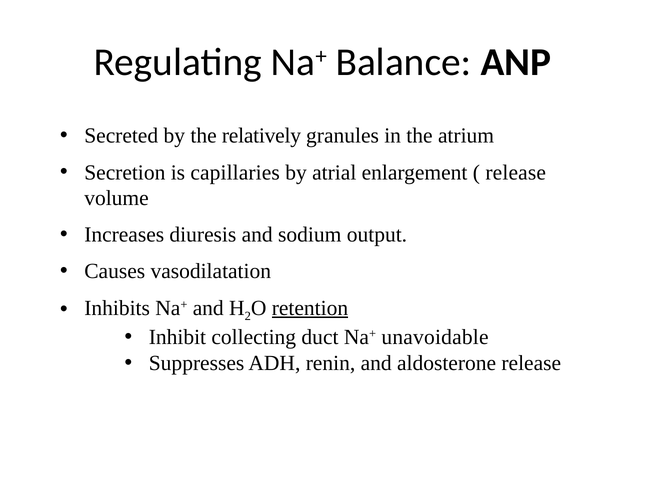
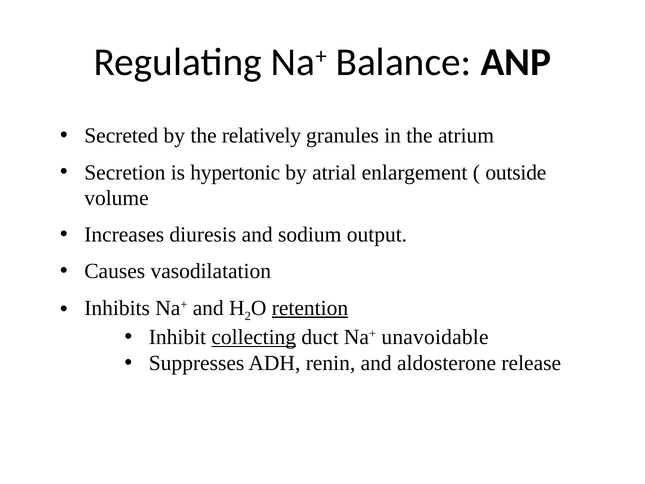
capillaries: capillaries -> hypertonic
release at (516, 172): release -> outside
collecting underline: none -> present
